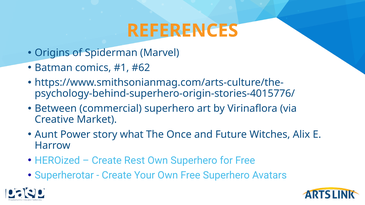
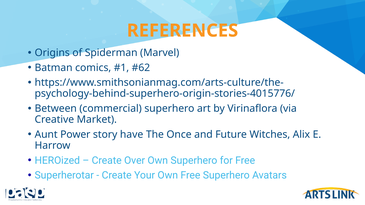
what: what -> have
Rest: Rest -> Over
